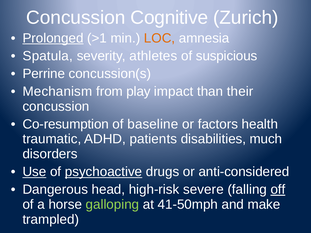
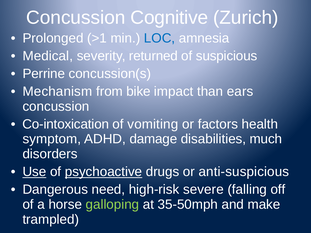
Prolonged underline: present -> none
LOC colour: orange -> blue
Spatula: Spatula -> Medical
athletes: athletes -> returned
play: play -> bike
their: their -> ears
Co-resumption: Co-resumption -> Co-intoxication
baseline: baseline -> vomiting
traumatic: traumatic -> symptom
patients: patients -> damage
anti-considered: anti-considered -> anti-suspicious
head: head -> need
off underline: present -> none
41-50mph: 41-50mph -> 35-50mph
